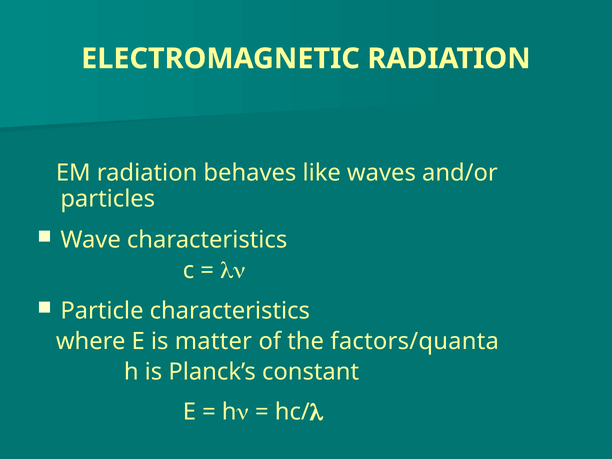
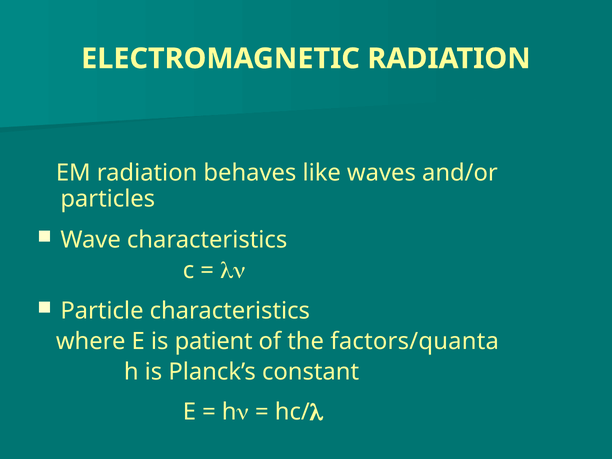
matter: matter -> patient
